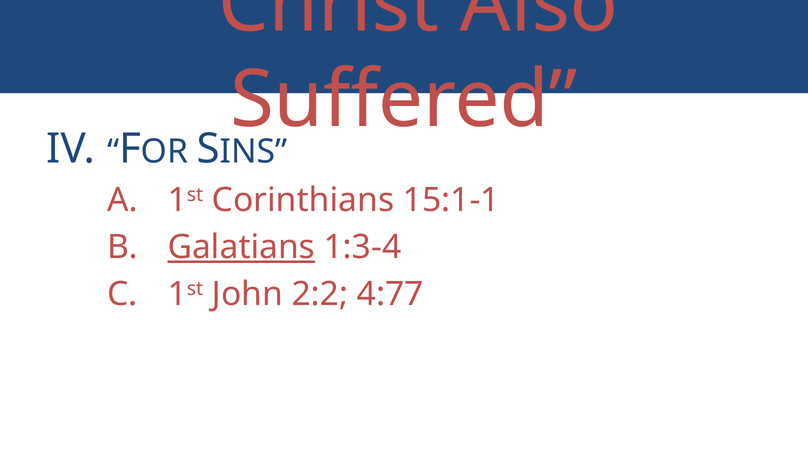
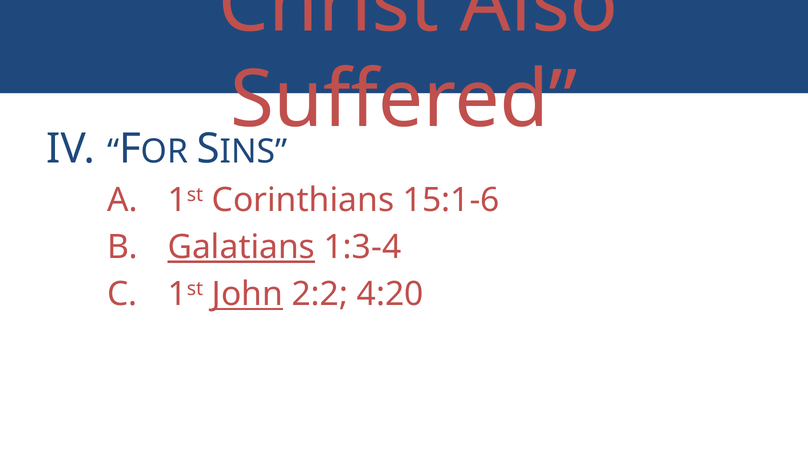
15:1-1: 15:1-1 -> 15:1-6
John underline: none -> present
4:77: 4:77 -> 4:20
